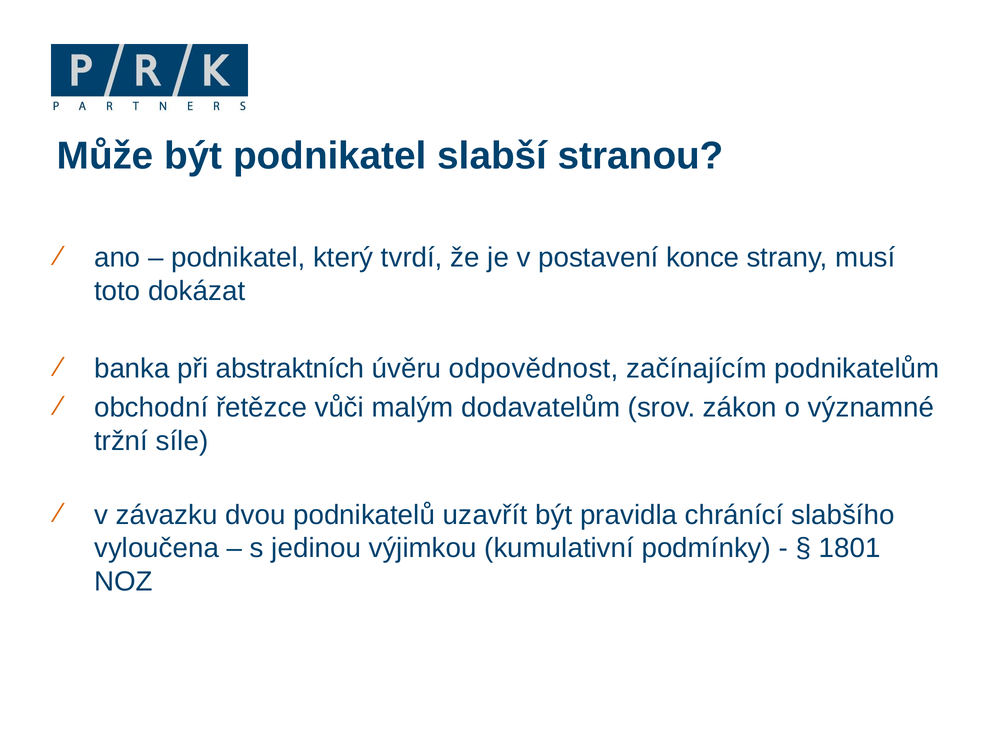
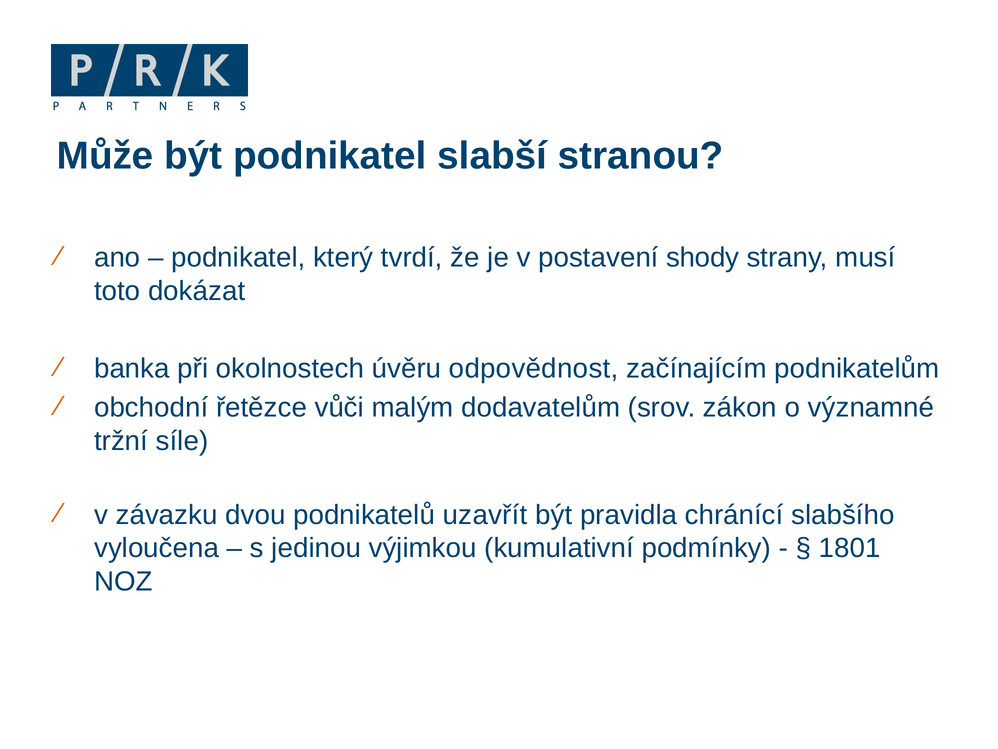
konce: konce -> shody
abstraktních: abstraktních -> okolnostech
